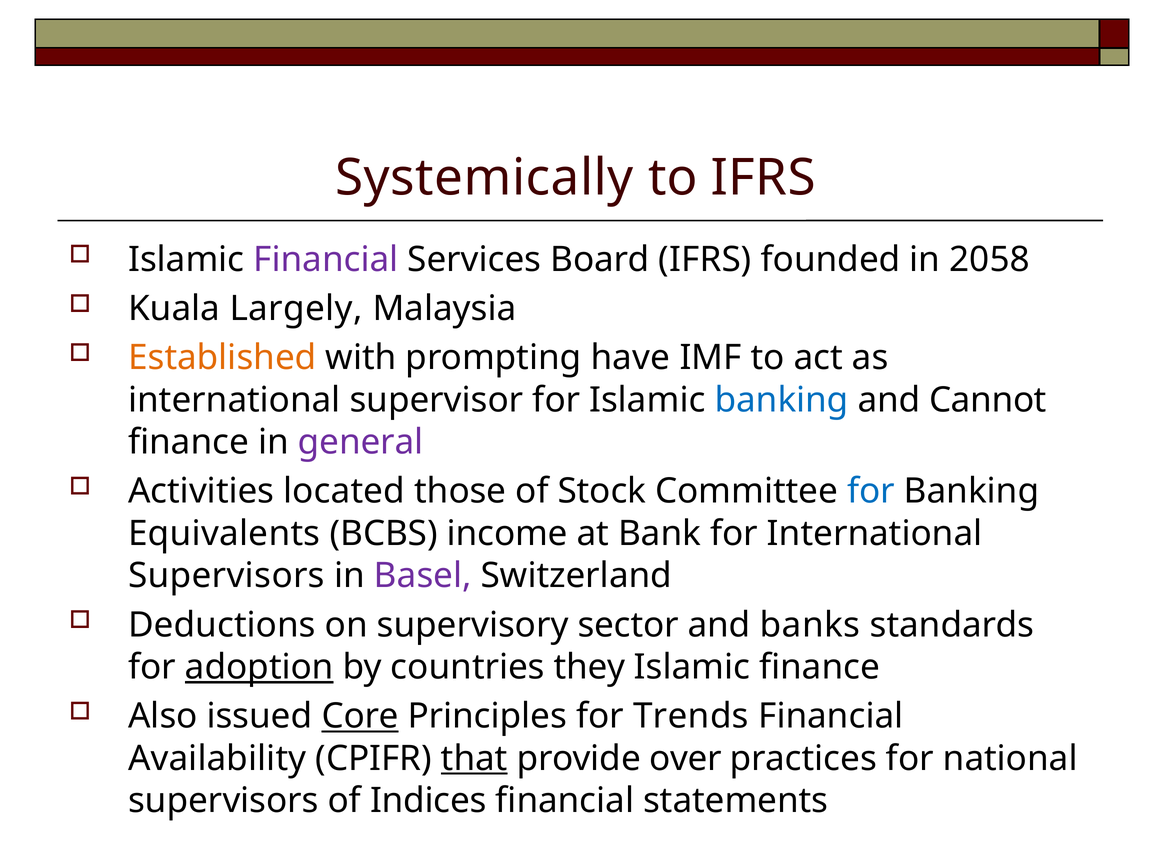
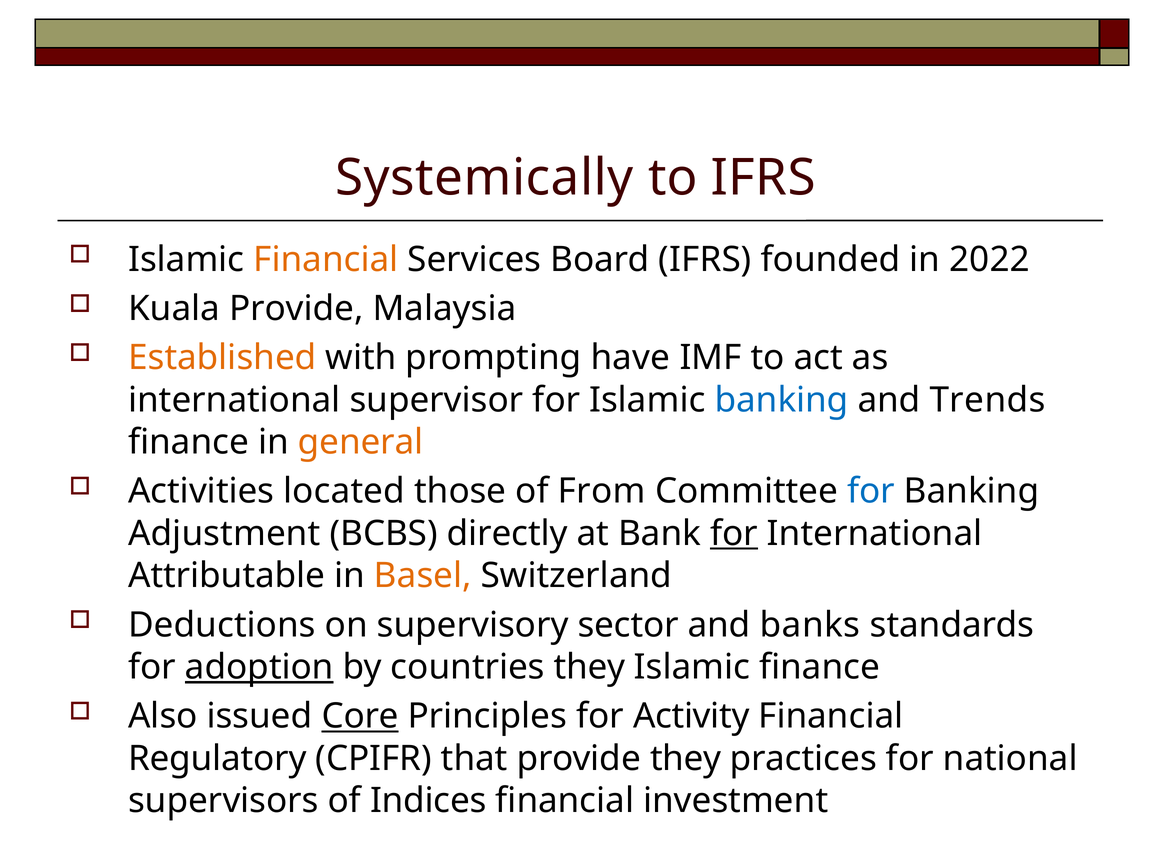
Financial at (326, 260) colour: purple -> orange
2058: 2058 -> 2022
Kuala Largely: Largely -> Provide
Cannot: Cannot -> Trends
general colour: purple -> orange
Stock: Stock -> From
Equivalents: Equivalents -> Adjustment
income: income -> directly
for at (734, 534) underline: none -> present
Supervisors at (226, 576): Supervisors -> Attributable
Basel colour: purple -> orange
Trends: Trends -> Activity
Availability: Availability -> Regulatory
that underline: present -> none
provide over: over -> they
statements: statements -> investment
